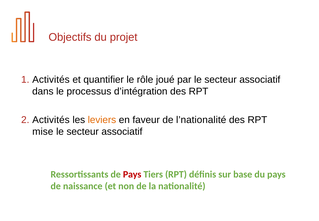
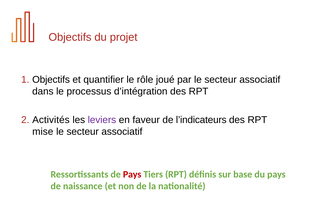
Activités at (51, 80): Activités -> Objectifs
leviers colour: orange -> purple
l’nationalité: l’nationalité -> l’indicateurs
